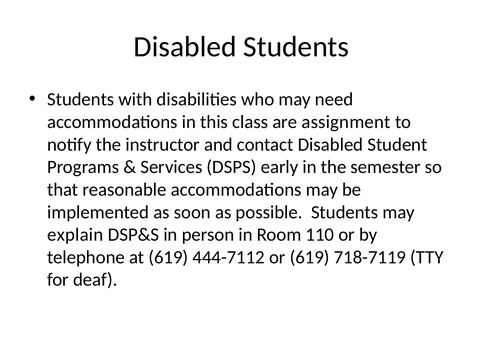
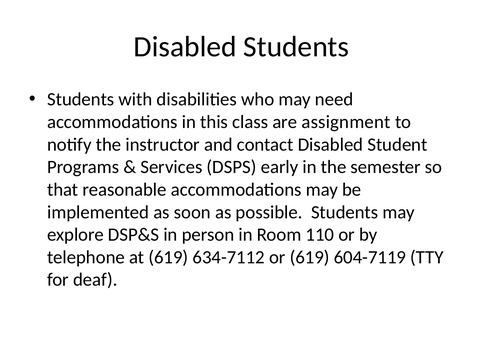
explain: explain -> explore
444-7112: 444-7112 -> 634-7112
718-7119: 718-7119 -> 604-7119
